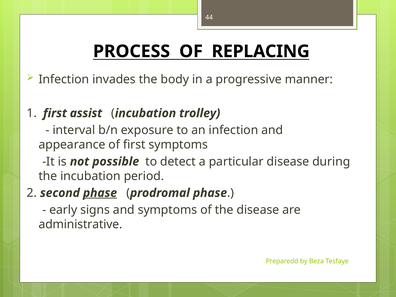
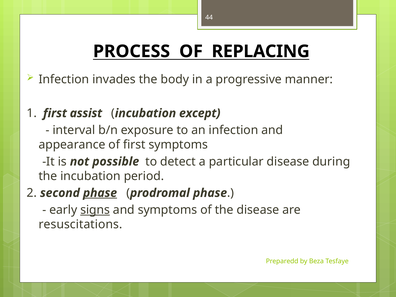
trolley: trolley -> except
signs underline: none -> present
administrative: administrative -> resuscitations
